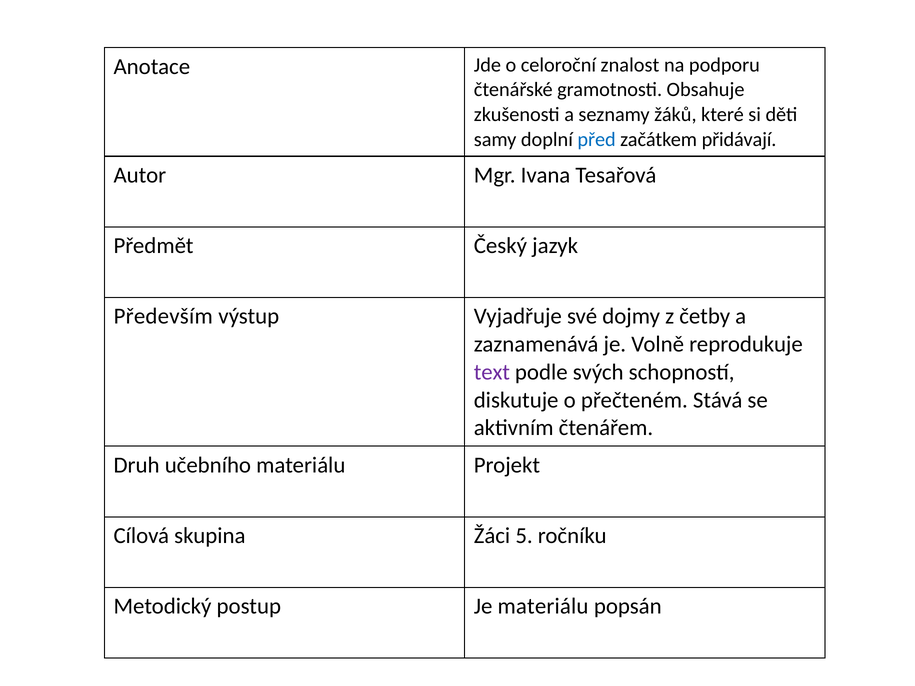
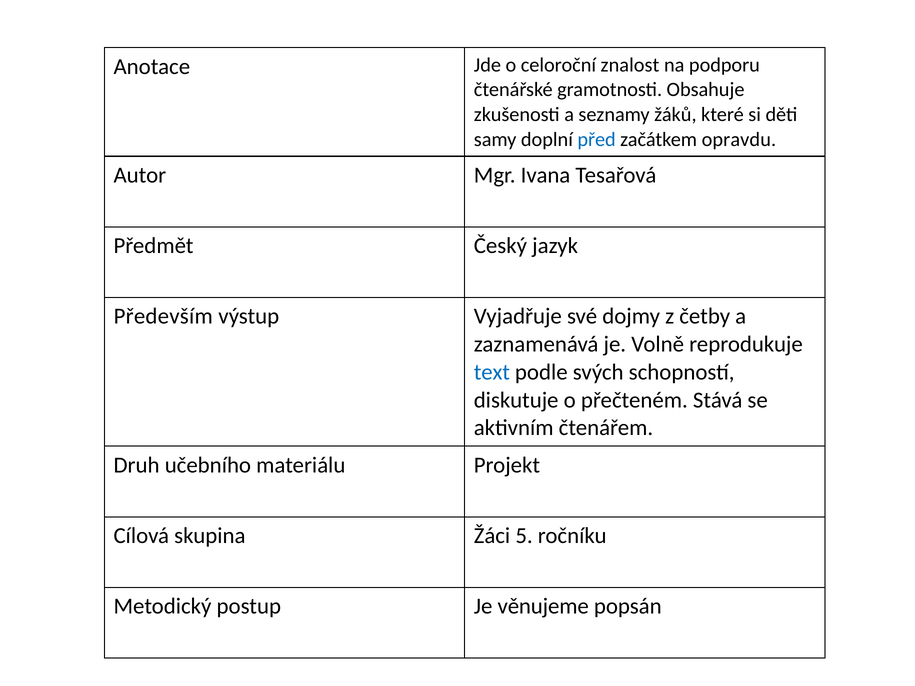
přidávají: přidávají -> opravdu
text colour: purple -> blue
Je materiálu: materiálu -> věnujeme
